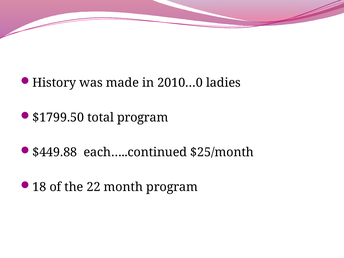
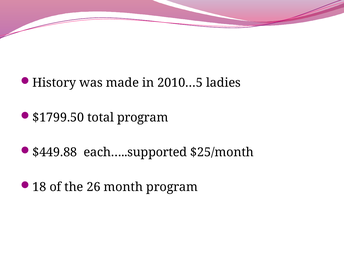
2010…0: 2010…0 -> 2010…5
each…..continued: each…..continued -> each…..supported
22: 22 -> 26
